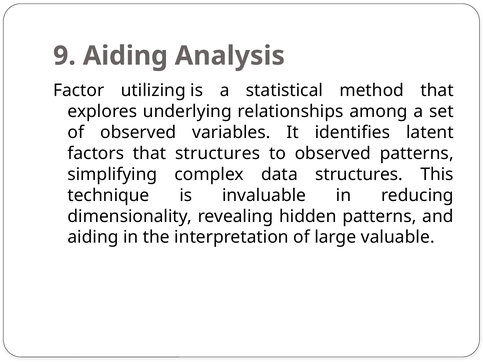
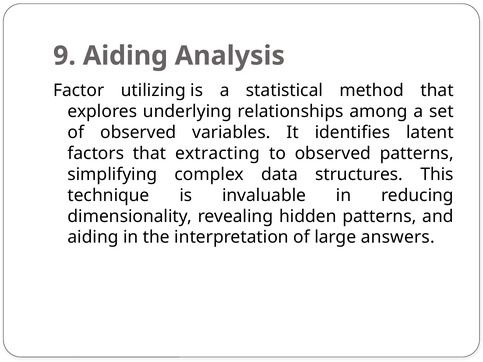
that structures: structures -> extracting
valuable: valuable -> answers
